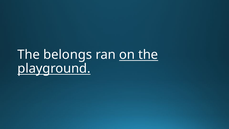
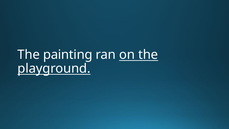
belongs: belongs -> painting
